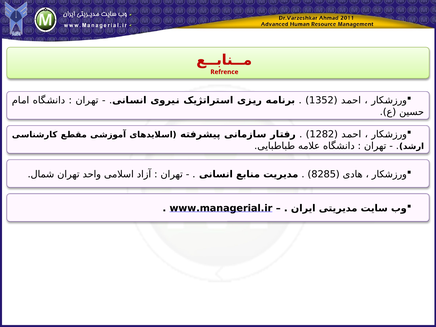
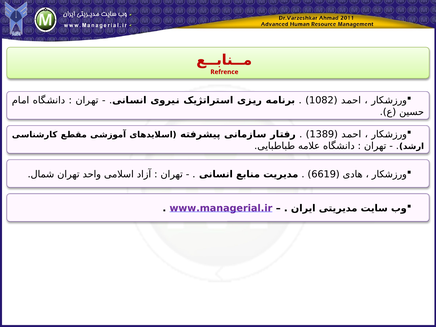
1352: 1352 -> 1082
1282: 1282 -> 1389
8285: 8285 -> 6619
www.managerial.ir colour: black -> purple
